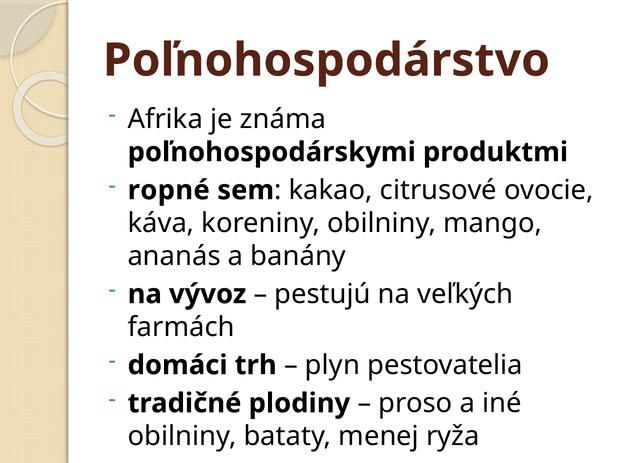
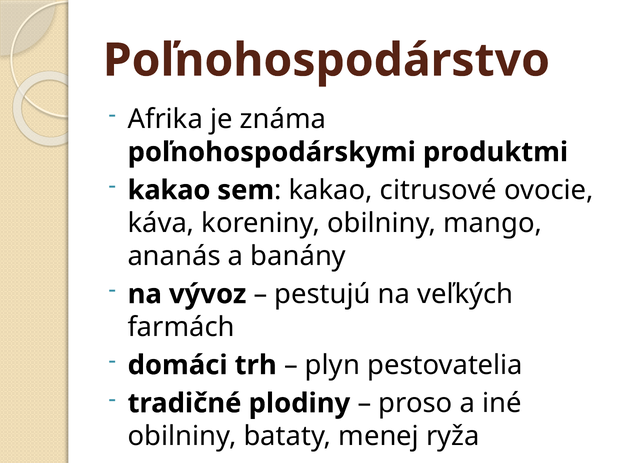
ropné at (169, 190): ropné -> kakao
